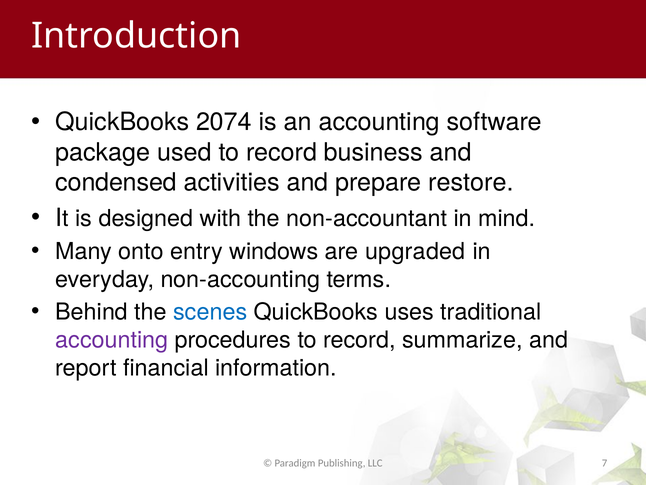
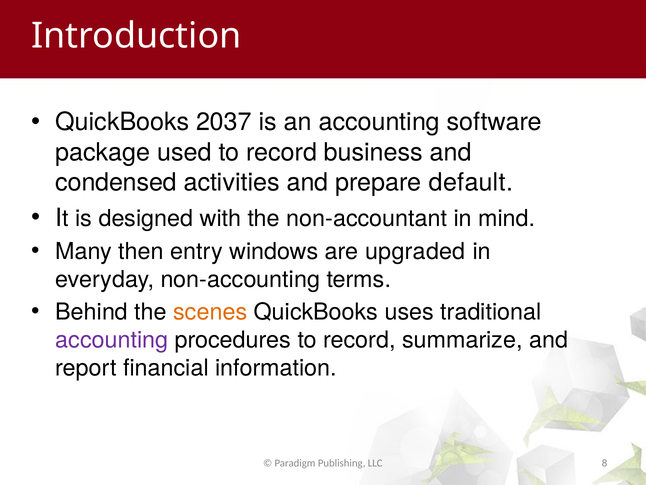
2074: 2074 -> 2037
restore: restore -> default
onto: onto -> then
scenes colour: blue -> orange
7: 7 -> 8
